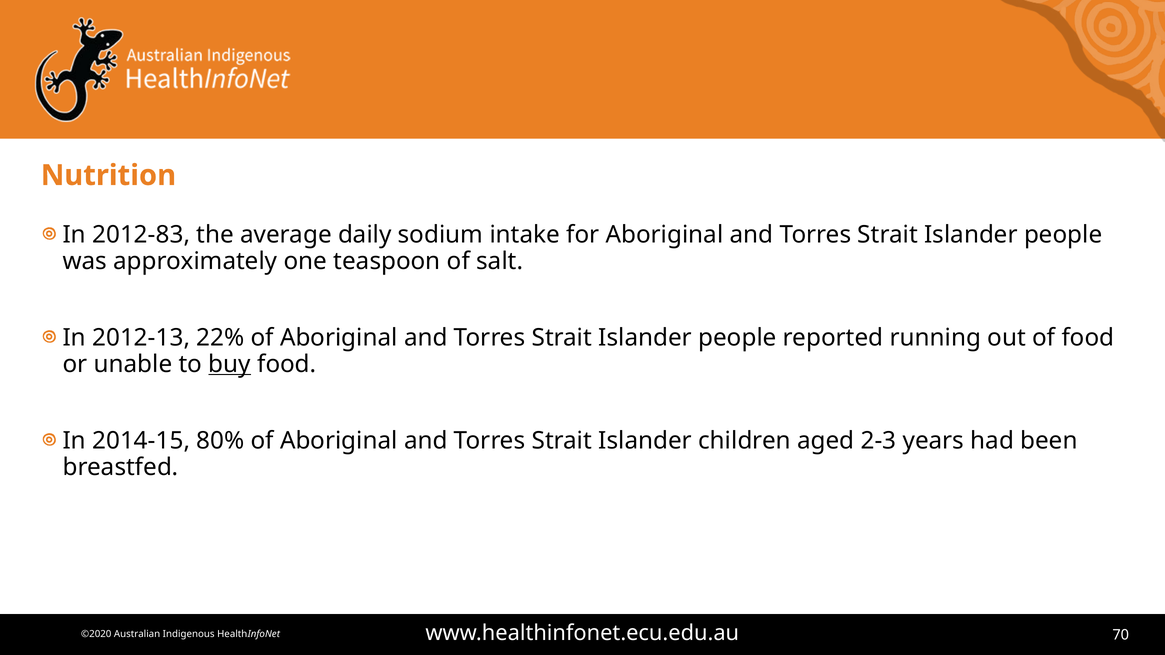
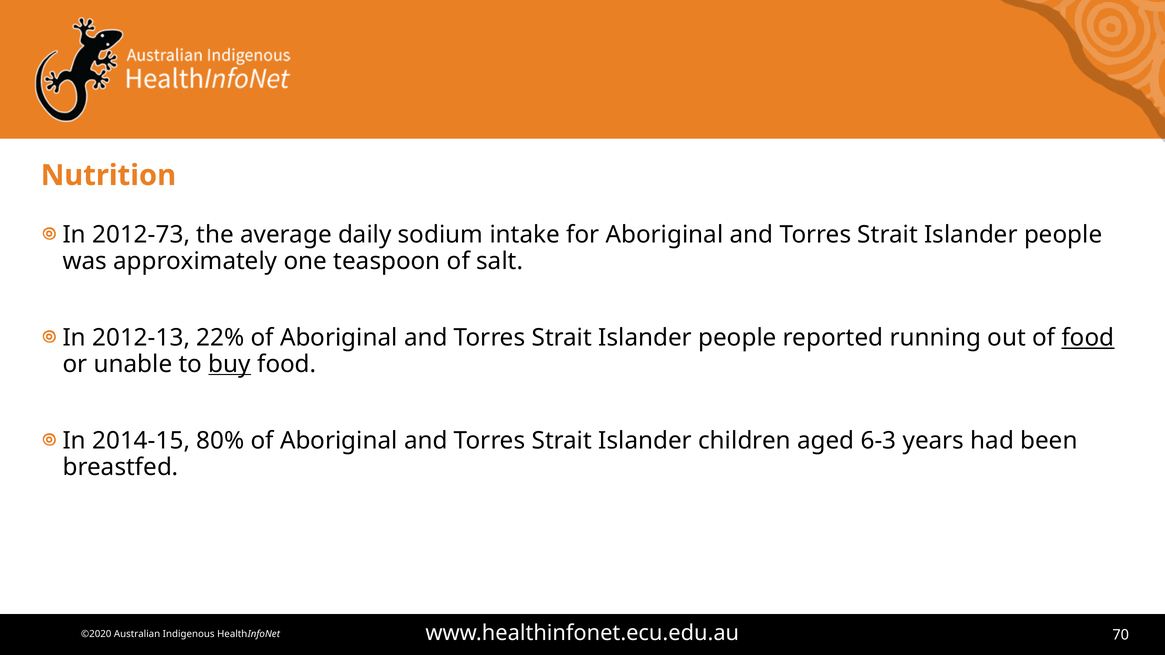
2012-83: 2012-83 -> 2012-73
food at (1088, 338) underline: none -> present
2-3: 2-3 -> 6-3
